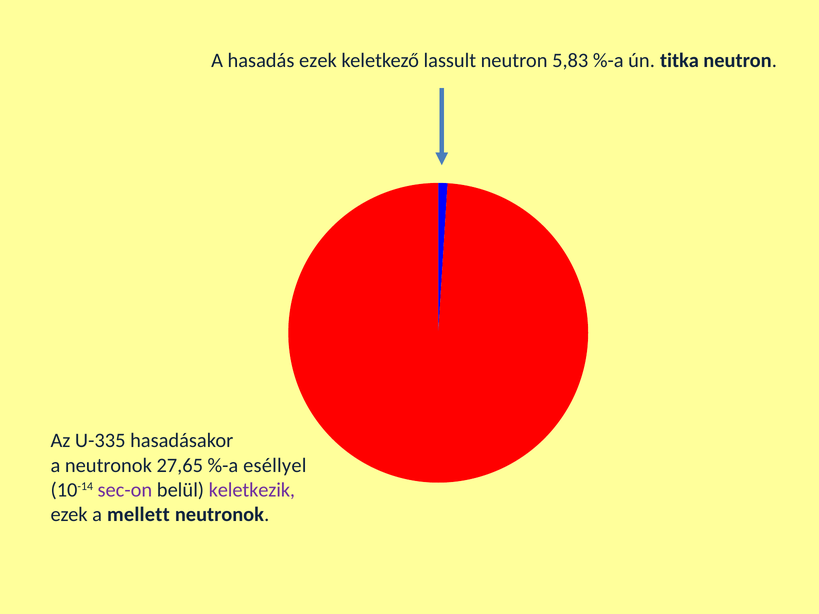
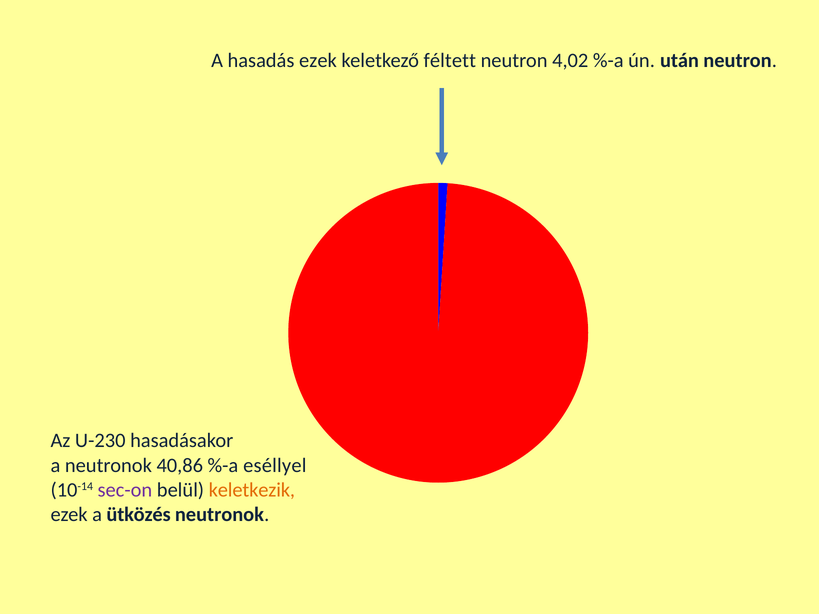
lassult: lassult -> féltett
5,83: 5,83 -> 4,02
titka: titka -> után
U-335: U-335 -> U-230
27,65: 27,65 -> 40,86
keletkezik colour: purple -> orange
mellett: mellett -> ütközés
